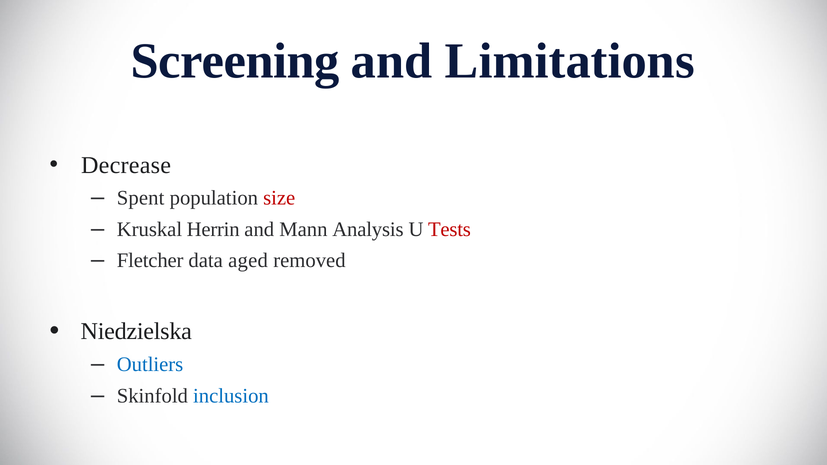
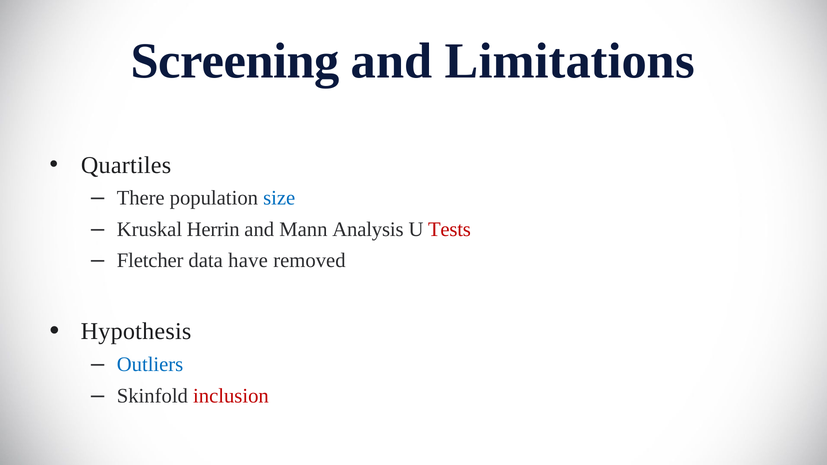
Decrease: Decrease -> Quartiles
Spent: Spent -> There
size colour: red -> blue
aged: aged -> have
Niedzielska: Niedzielska -> Hypothesis
inclusion colour: blue -> red
